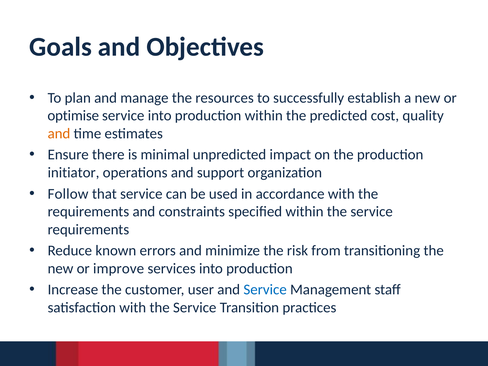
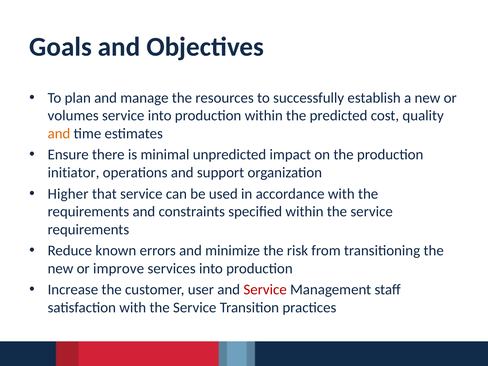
optimise: optimise -> volumes
Follow: Follow -> Higher
Service at (265, 290) colour: blue -> red
